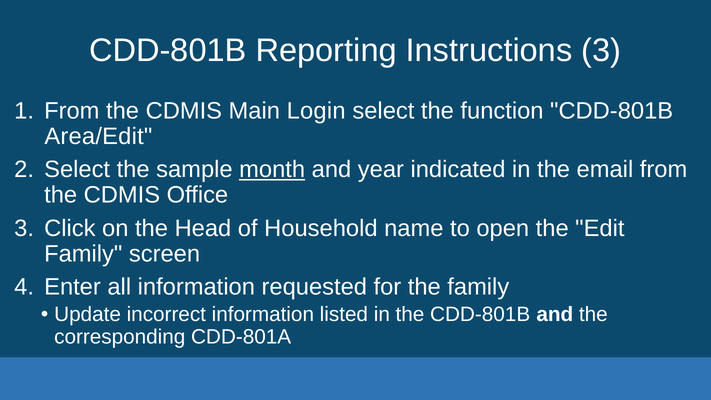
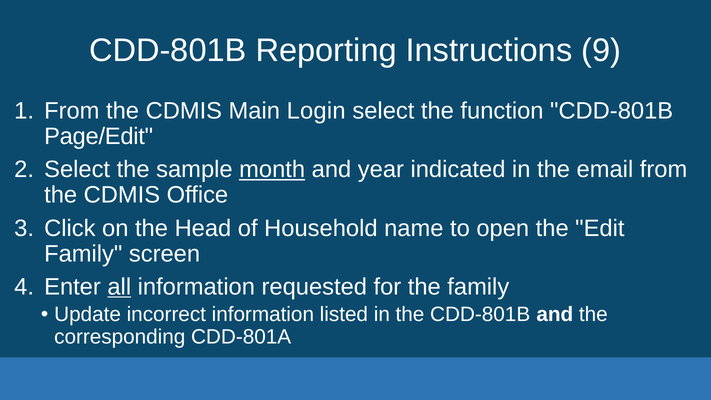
Instructions 3: 3 -> 9
Area/Edit: Area/Edit -> Page/Edit
all underline: none -> present
